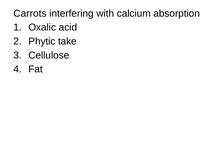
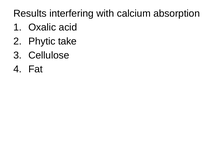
Carrots: Carrots -> Results
